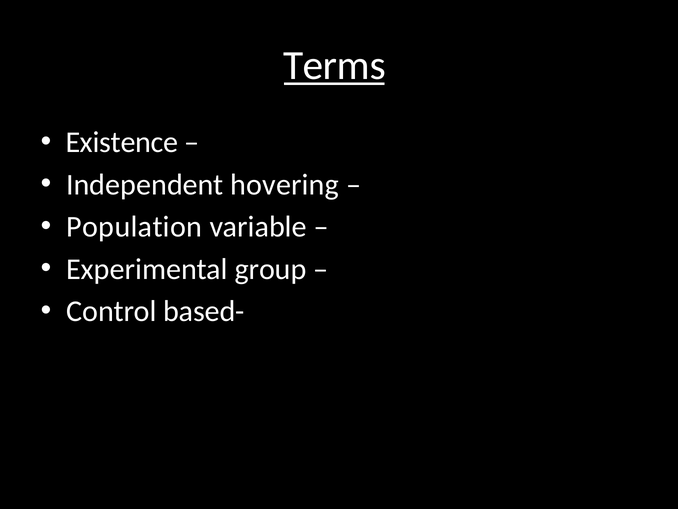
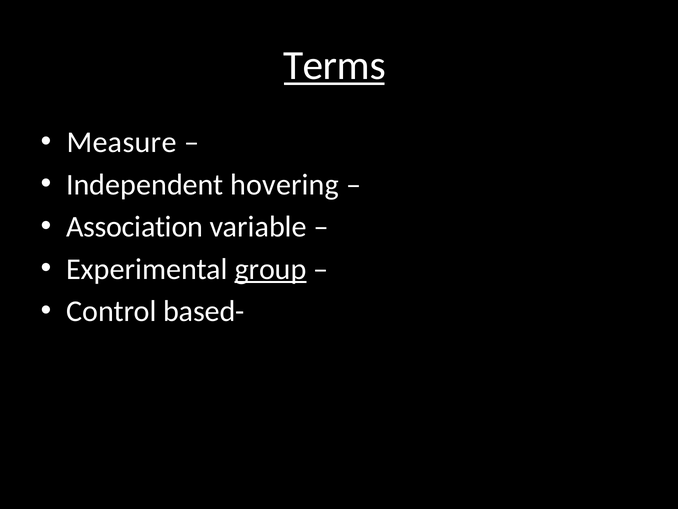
Existence: Existence -> Measure
Population: Population -> Association
group underline: none -> present
